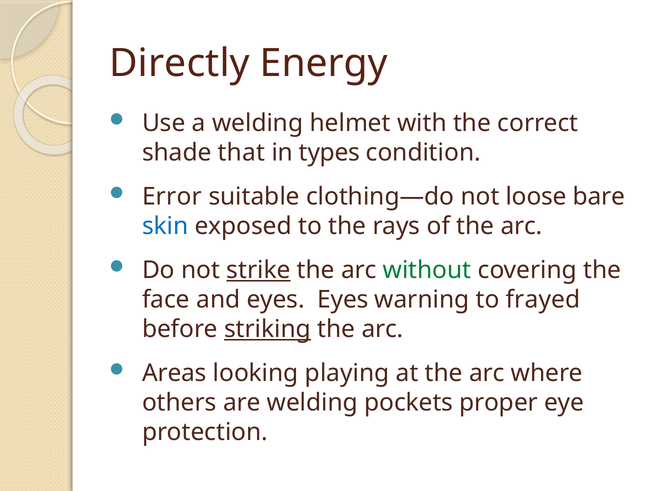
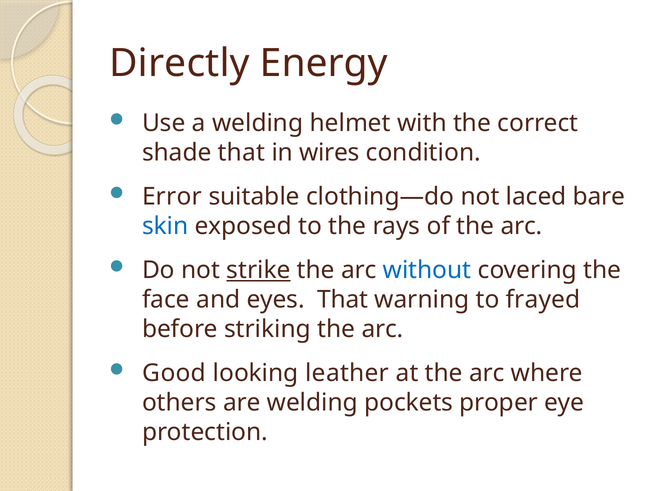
types: types -> wires
loose: loose -> laced
without colour: green -> blue
eyes Eyes: Eyes -> That
striking underline: present -> none
Areas: Areas -> Good
playing: playing -> leather
